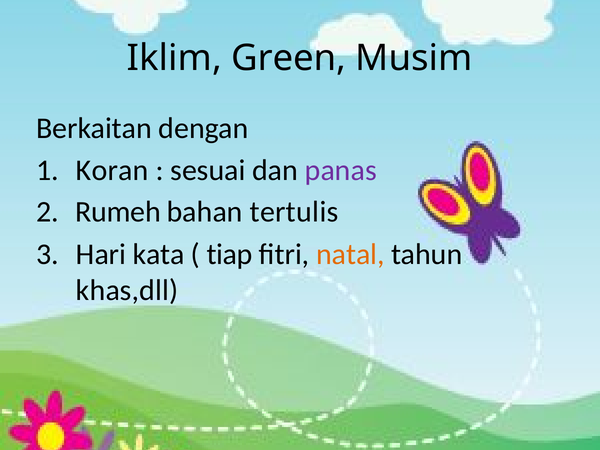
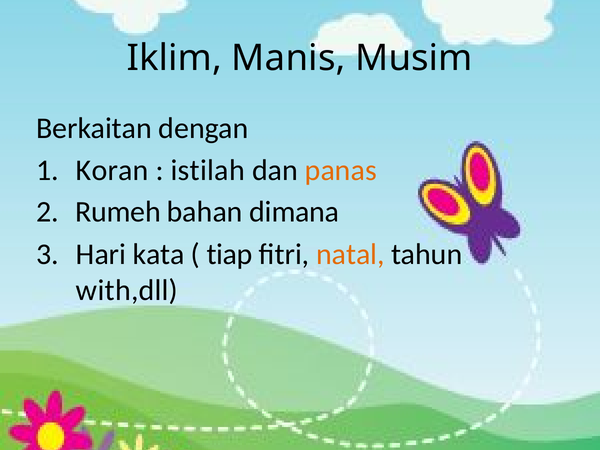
Green: Green -> Manis
sesuai: sesuai -> istilah
panas colour: purple -> orange
tertulis: tertulis -> dimana
khas,dll: khas,dll -> with,dll
